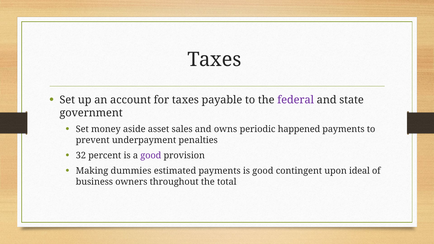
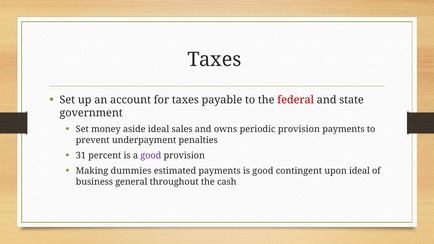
federal colour: purple -> red
aside asset: asset -> ideal
periodic happened: happened -> provision
32: 32 -> 31
owners: owners -> general
total: total -> cash
